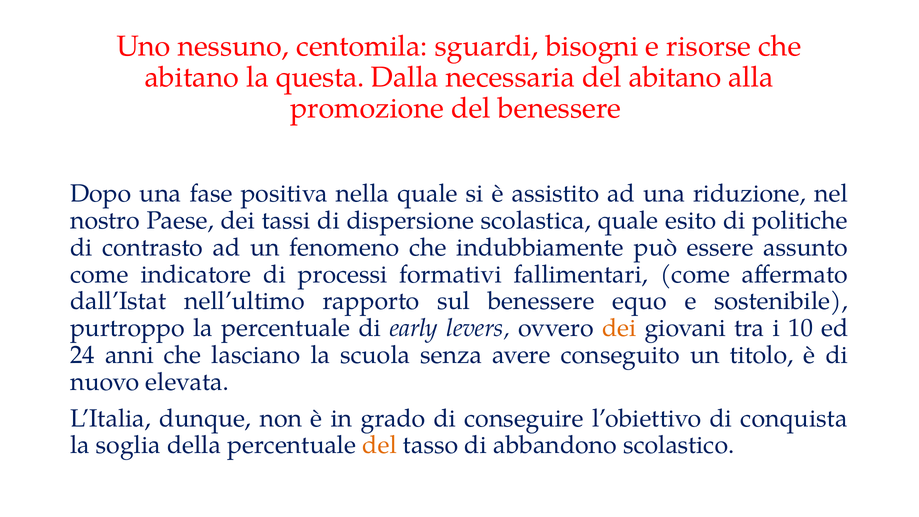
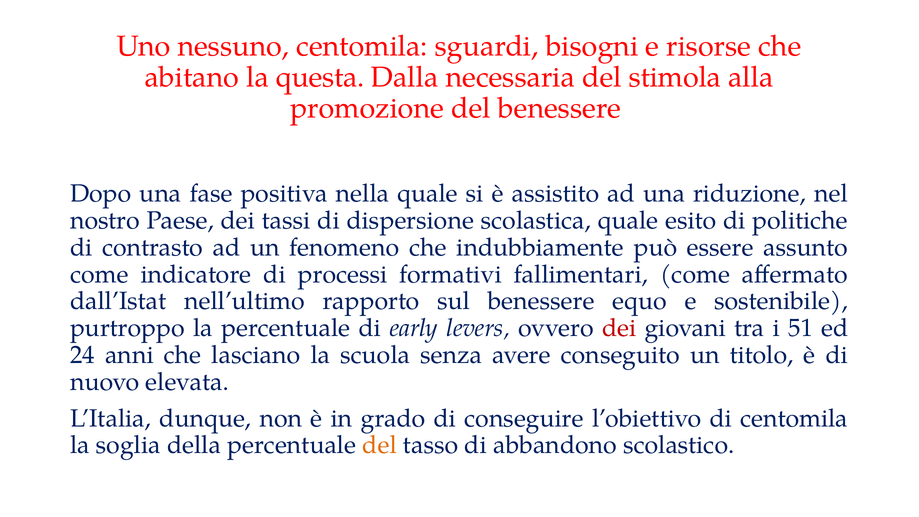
del abitano: abitano -> stimola
dei at (619, 328) colour: orange -> red
10: 10 -> 51
di conquista: conquista -> centomila
